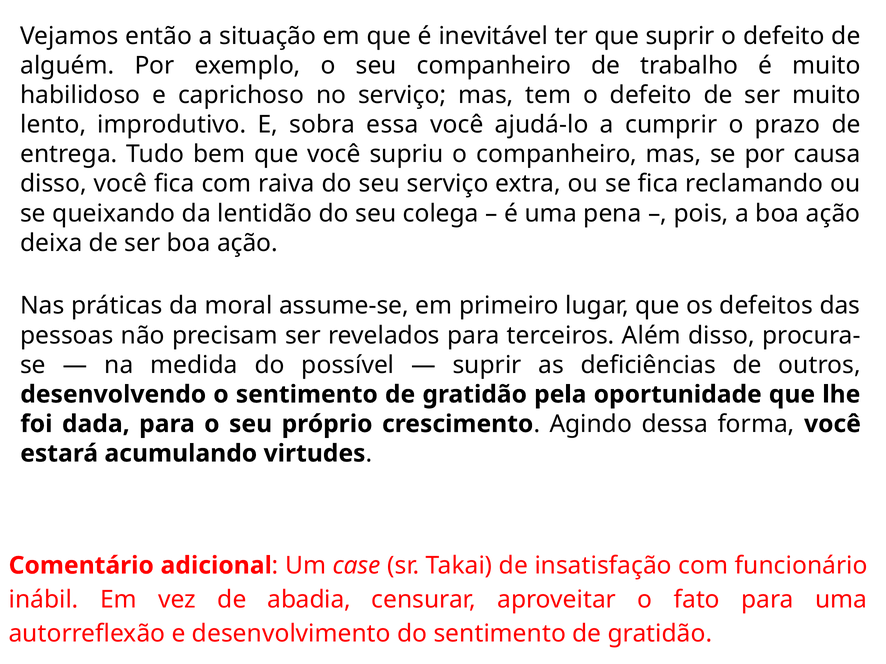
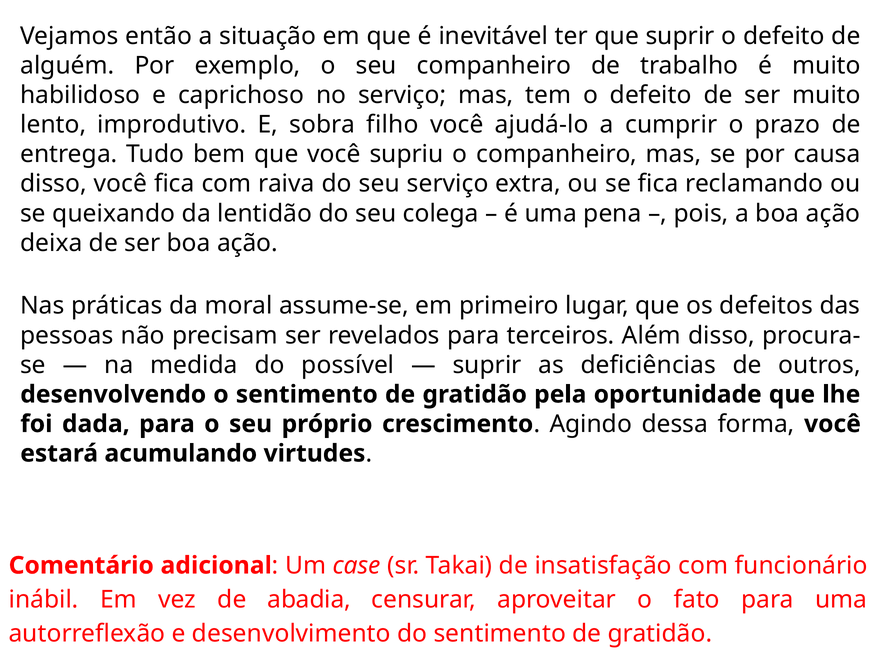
essa: essa -> filho
